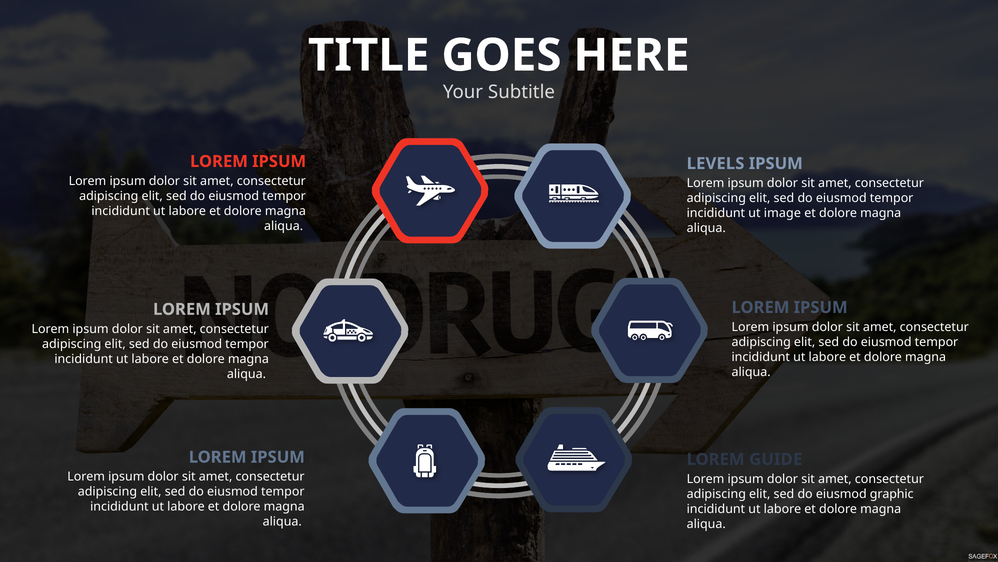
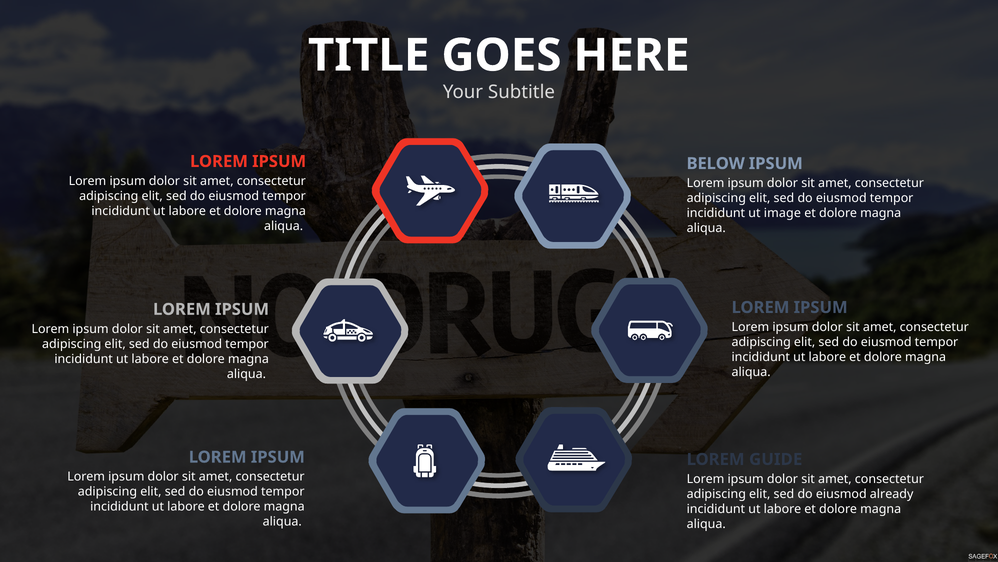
LEVELS: LEVELS -> BELOW
graphic: graphic -> already
